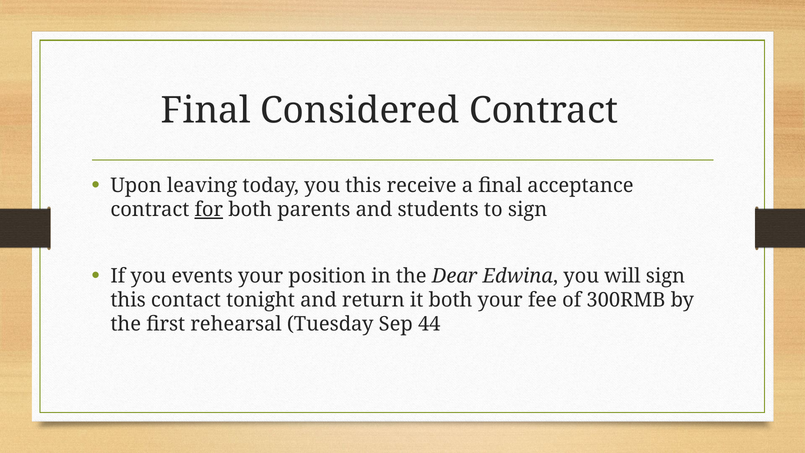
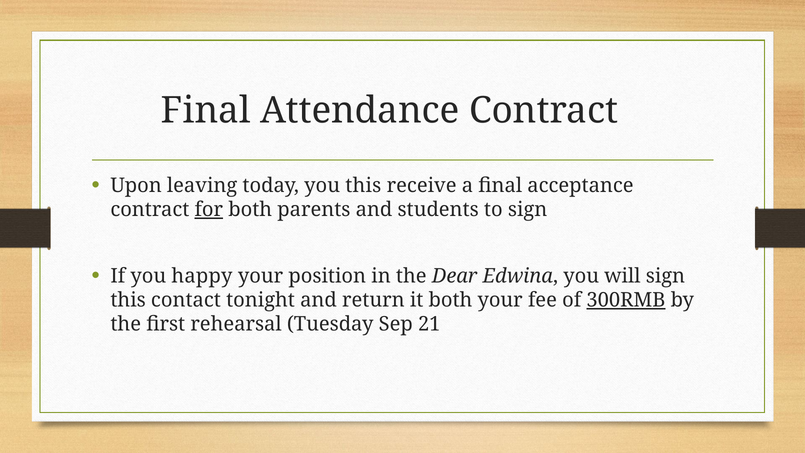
Considered: Considered -> Attendance
events: events -> happy
300RMB underline: none -> present
44: 44 -> 21
